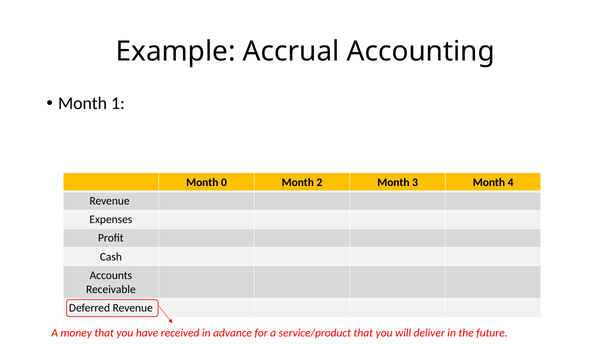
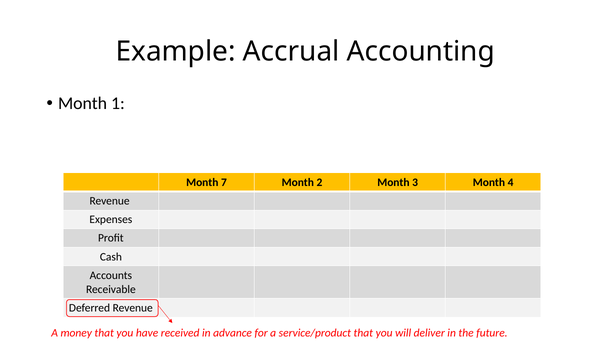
0: 0 -> 7
